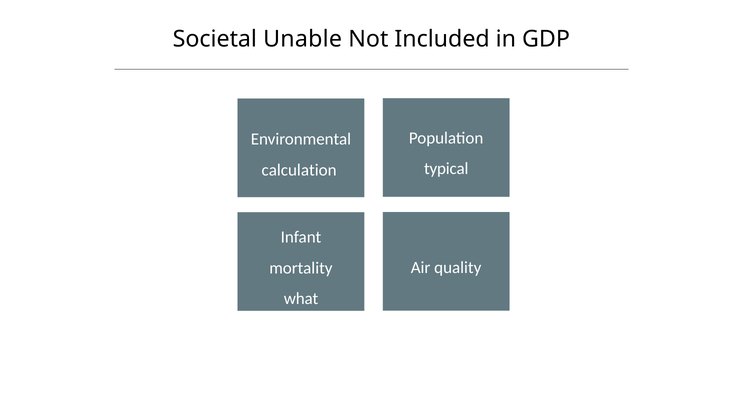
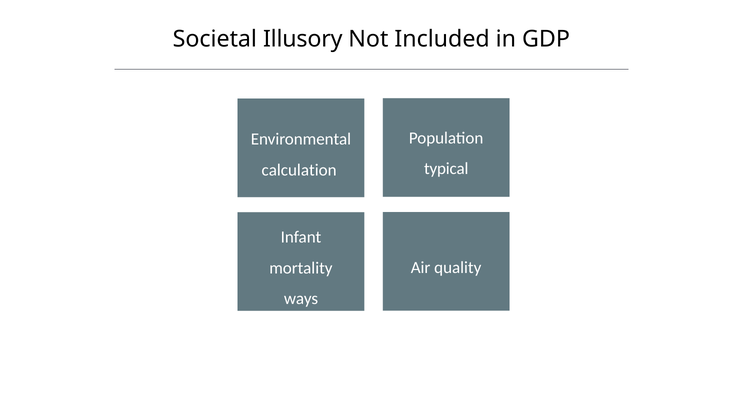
Unable: Unable -> Illusory
what: what -> ways
